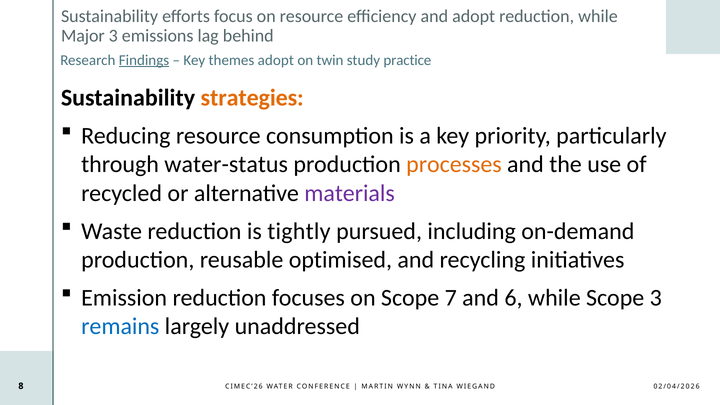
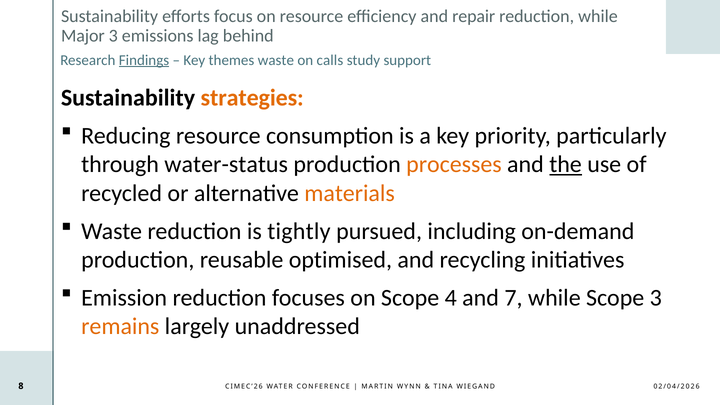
and adopt: adopt -> repair
themes adopt: adopt -> waste
twin: twin -> calls
practice: practice -> support
the underline: none -> present
materials colour: purple -> orange
7: 7 -> 4
6: 6 -> 7
remains colour: blue -> orange
